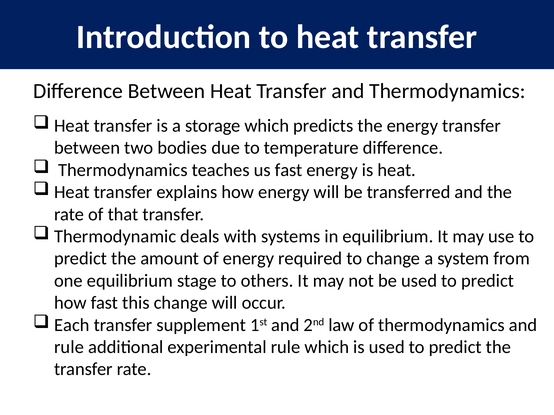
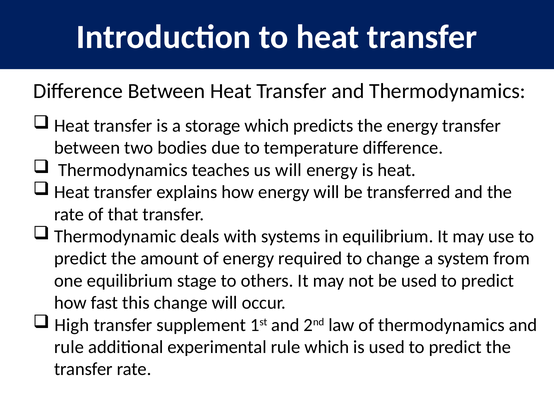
us fast: fast -> will
Each: Each -> High
